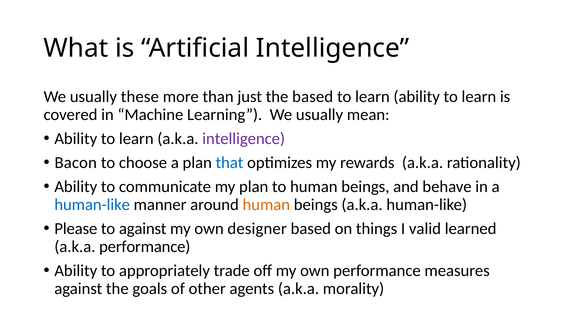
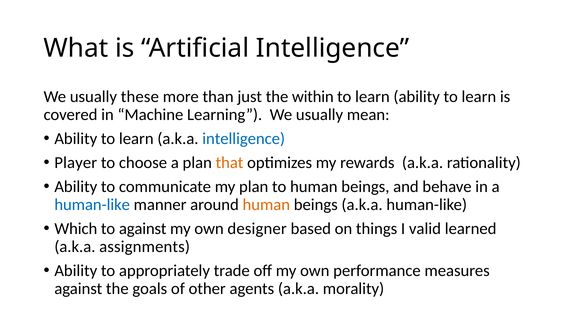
the based: based -> within
intelligence at (244, 139) colour: purple -> blue
Bacon: Bacon -> Player
that colour: blue -> orange
Please: Please -> Which
a.k.a performance: performance -> assignments
